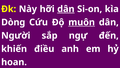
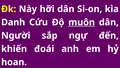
dân at (66, 9) underline: present -> none
Dòng: Dòng -> Danh
điều: điều -> đoái
